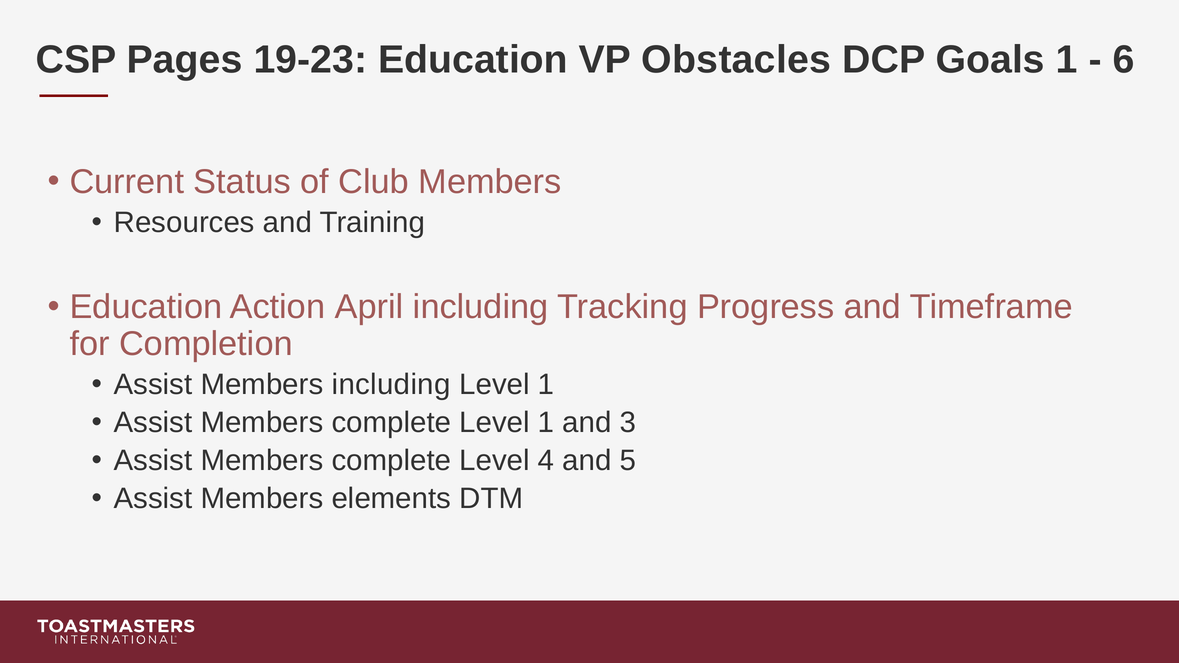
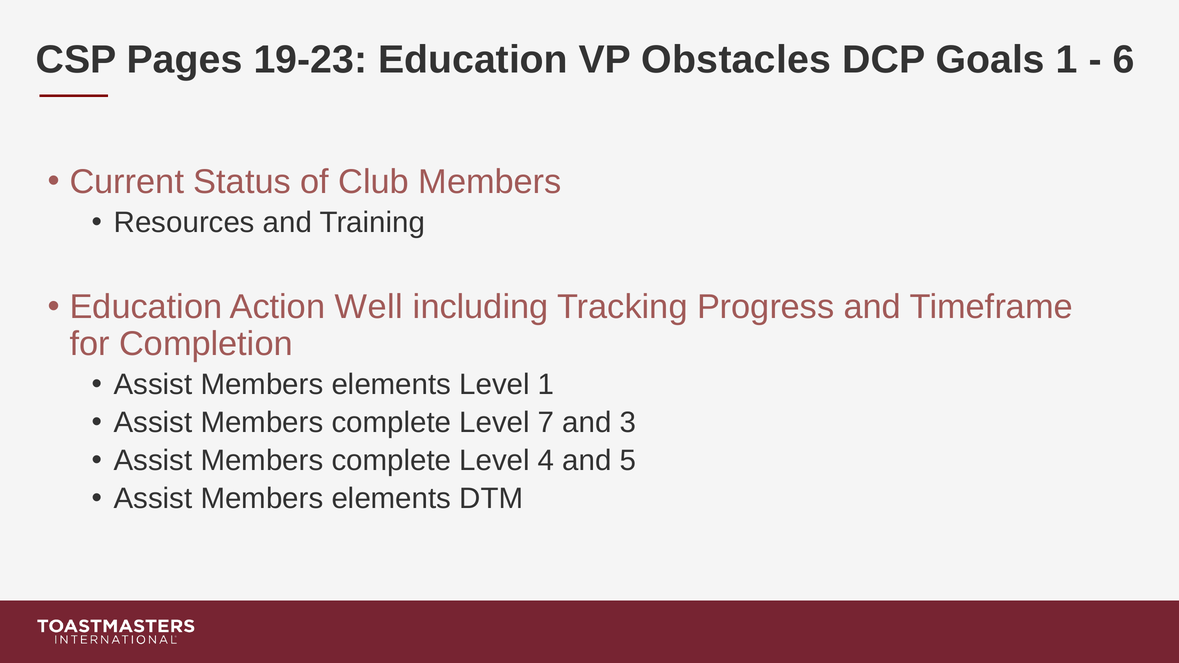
April: April -> Well
including at (391, 385): including -> elements
complete Level 1: 1 -> 7
